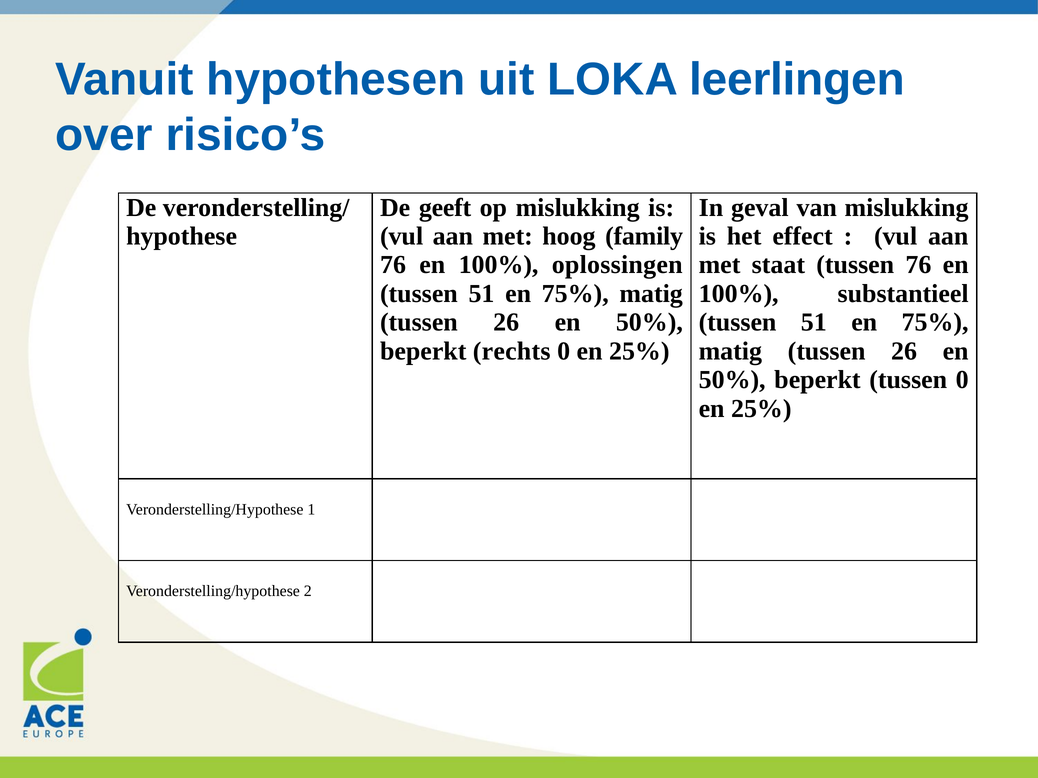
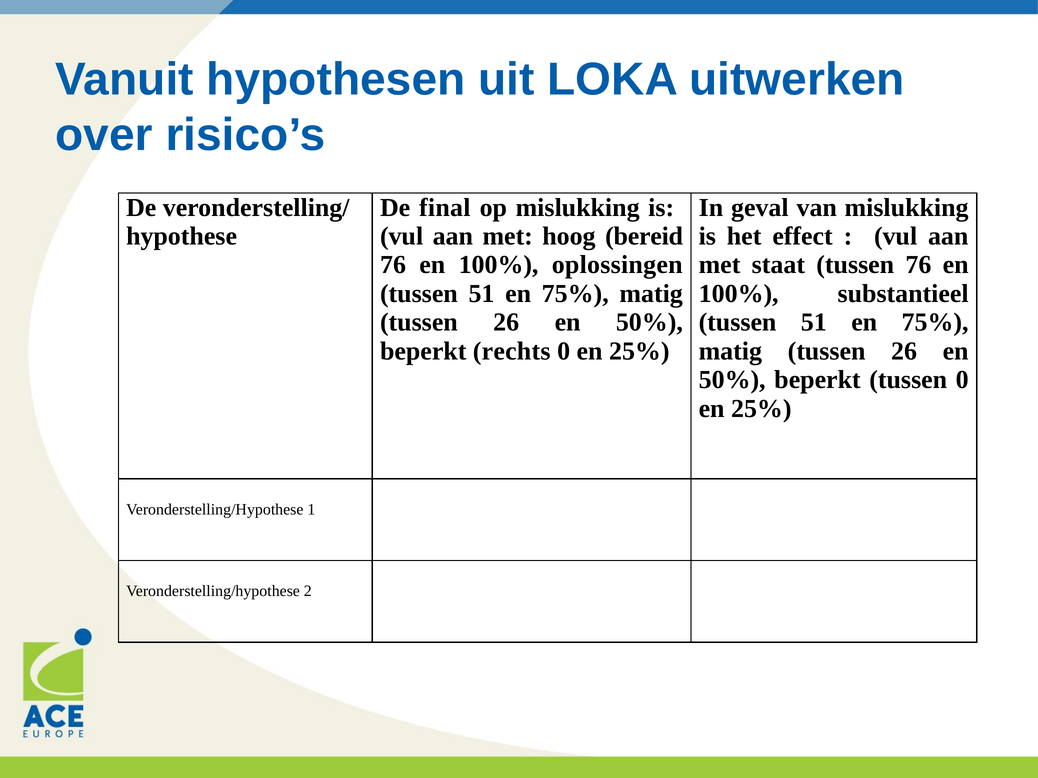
leerlingen: leerlingen -> uitwerken
geeft: geeft -> final
family: family -> bereid
